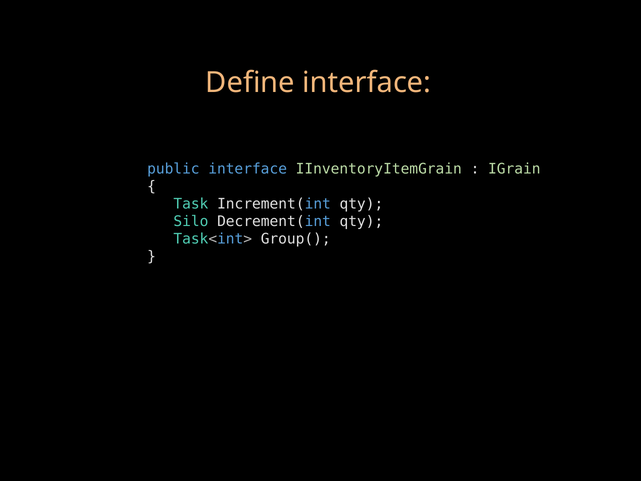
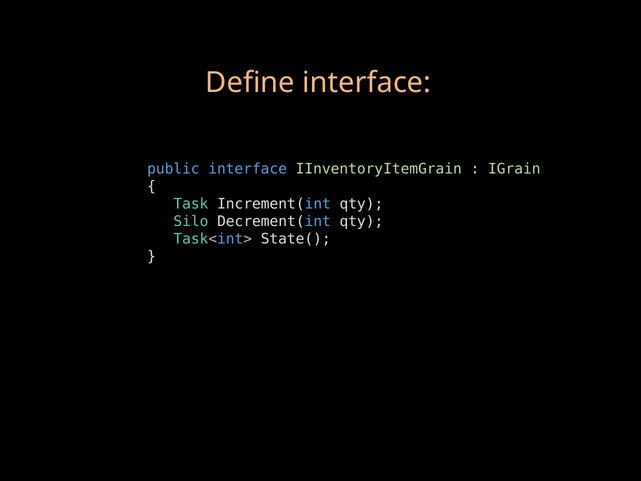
Group(: Group( -> State(
